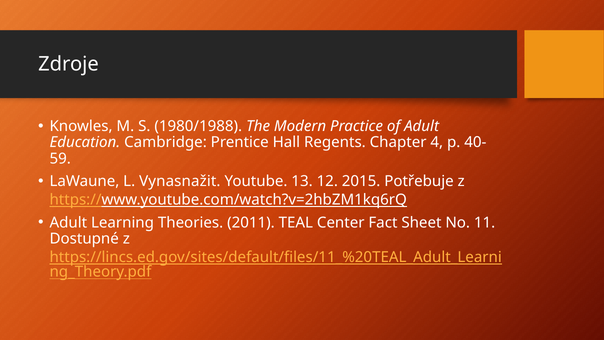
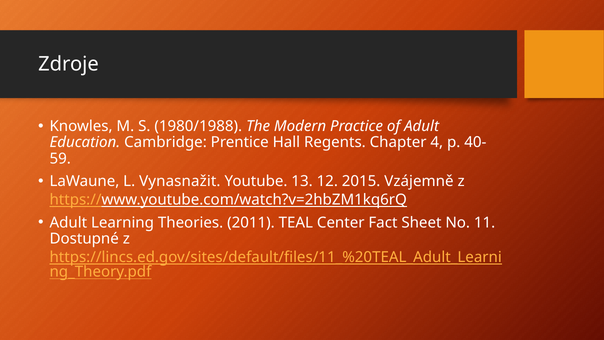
Potřebuje: Potřebuje -> Vzájemně
